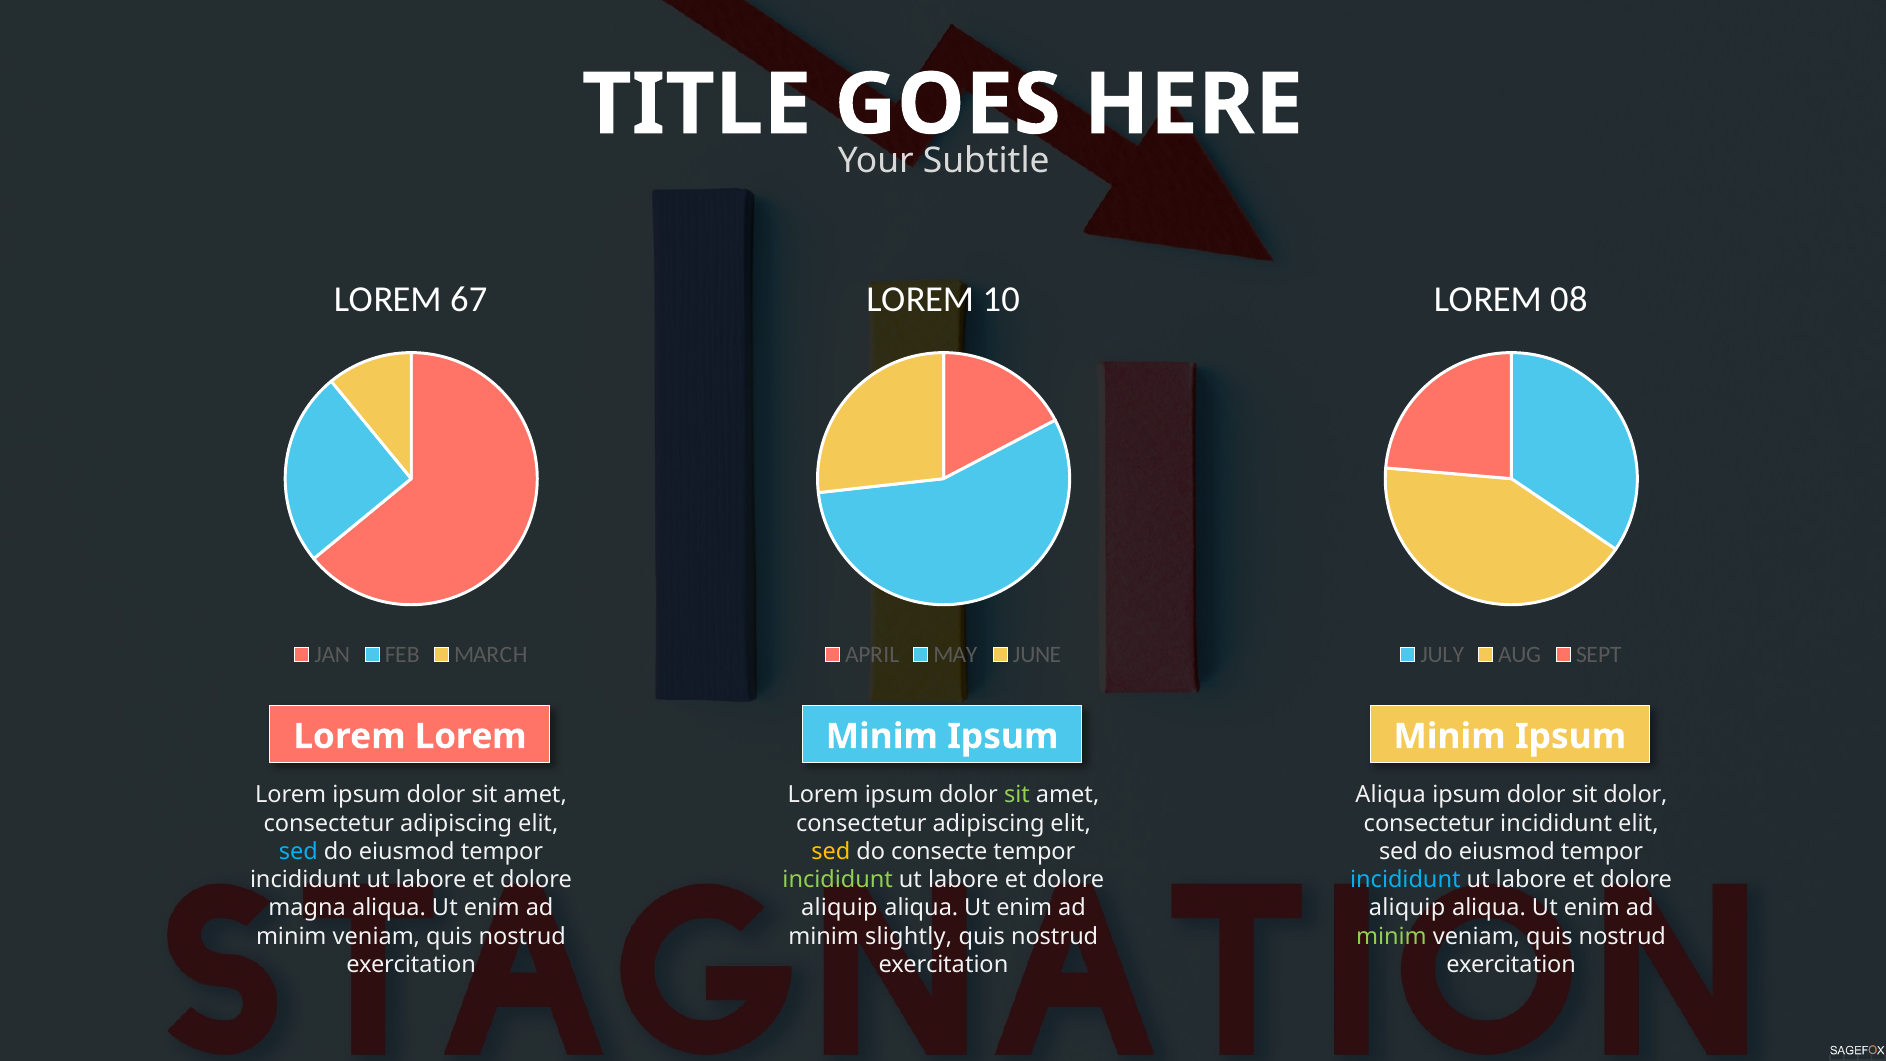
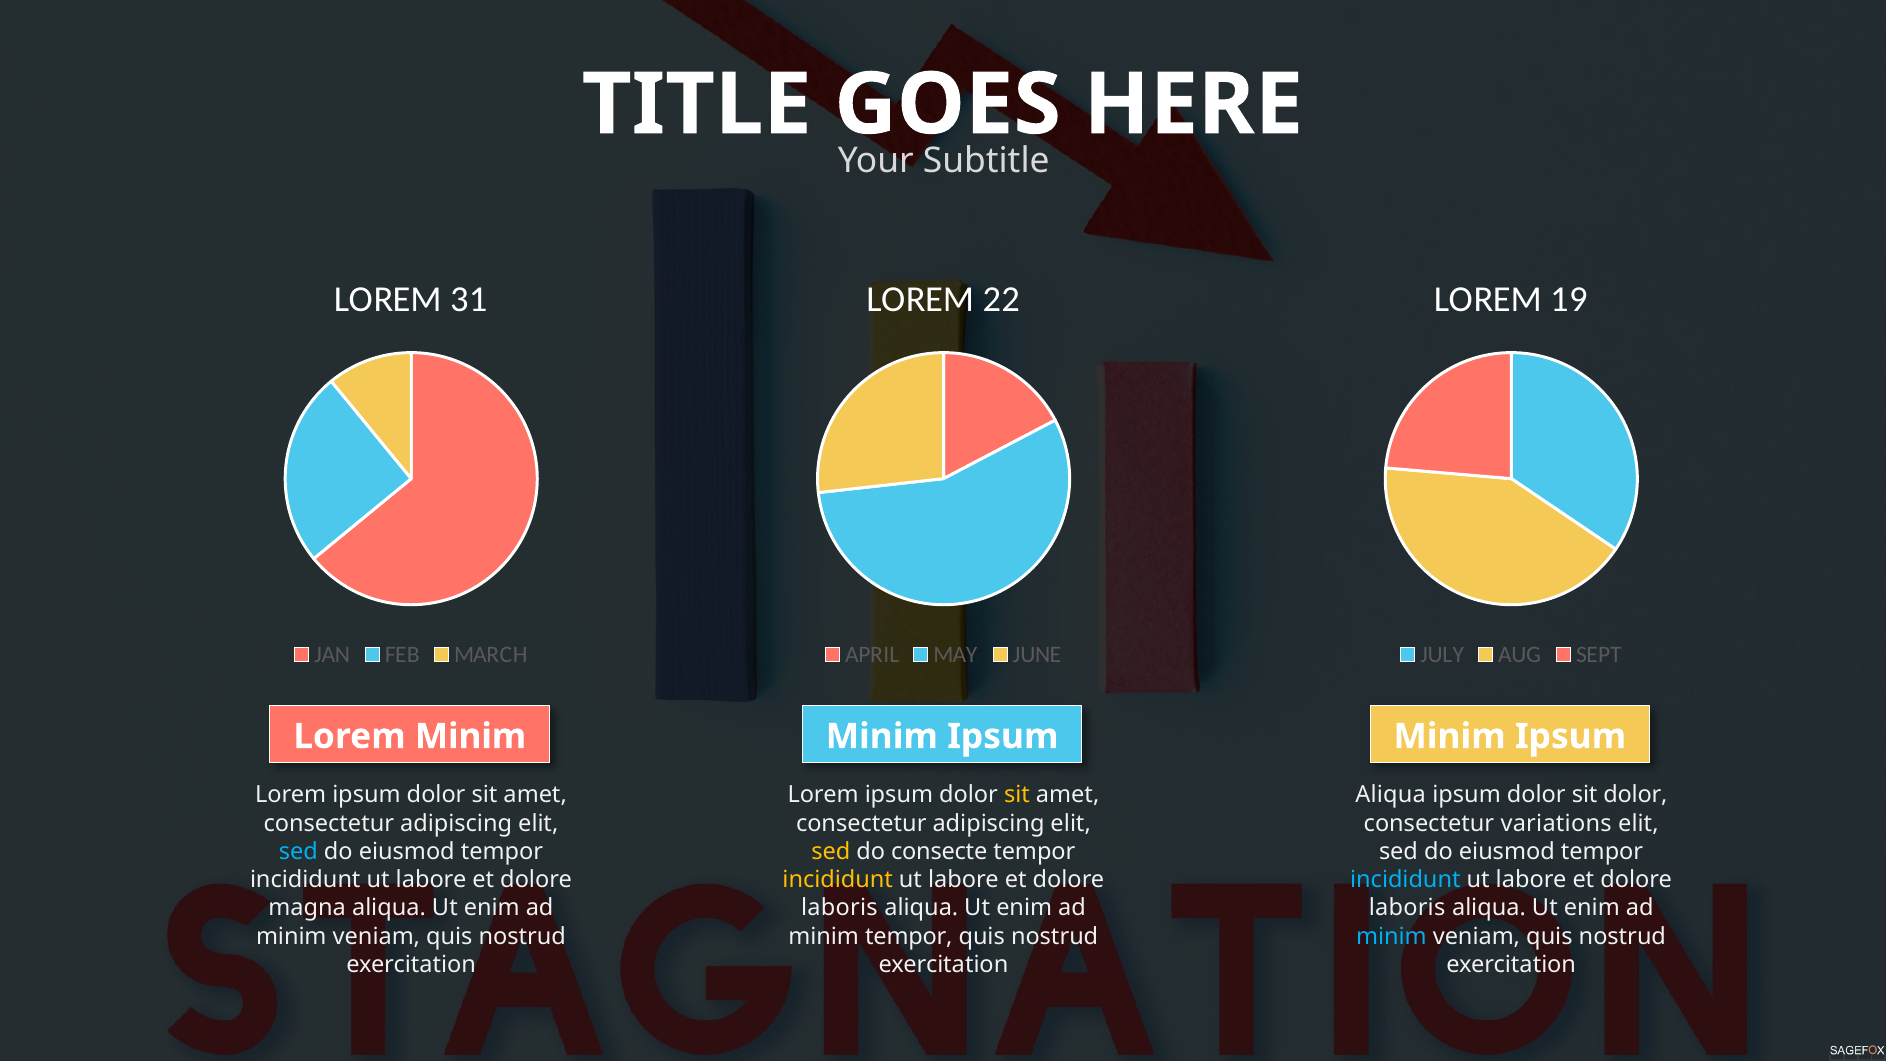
67: 67 -> 31
10: 10 -> 22
08: 08 -> 19
Lorem at (471, 736): Lorem -> Minim
sit at (1017, 795) colour: light green -> yellow
consectetur incididunt: incididunt -> variations
incididunt at (838, 880) colour: light green -> yellow
aliquip at (839, 908): aliquip -> laboris
aliquip at (1407, 908): aliquip -> laboris
minim slightly: slightly -> tempor
minim at (1391, 936) colour: light green -> light blue
